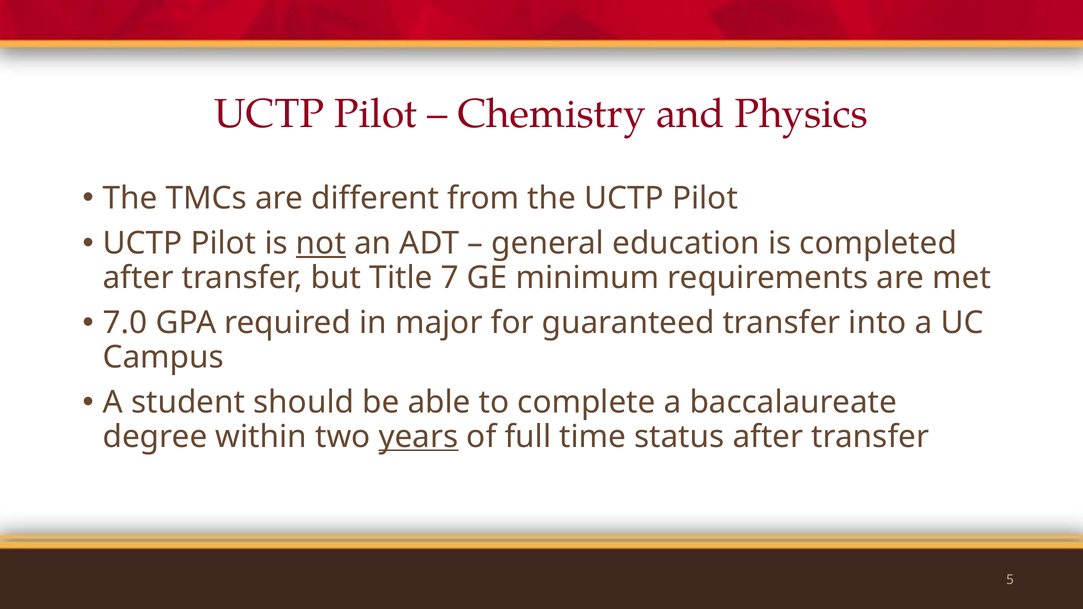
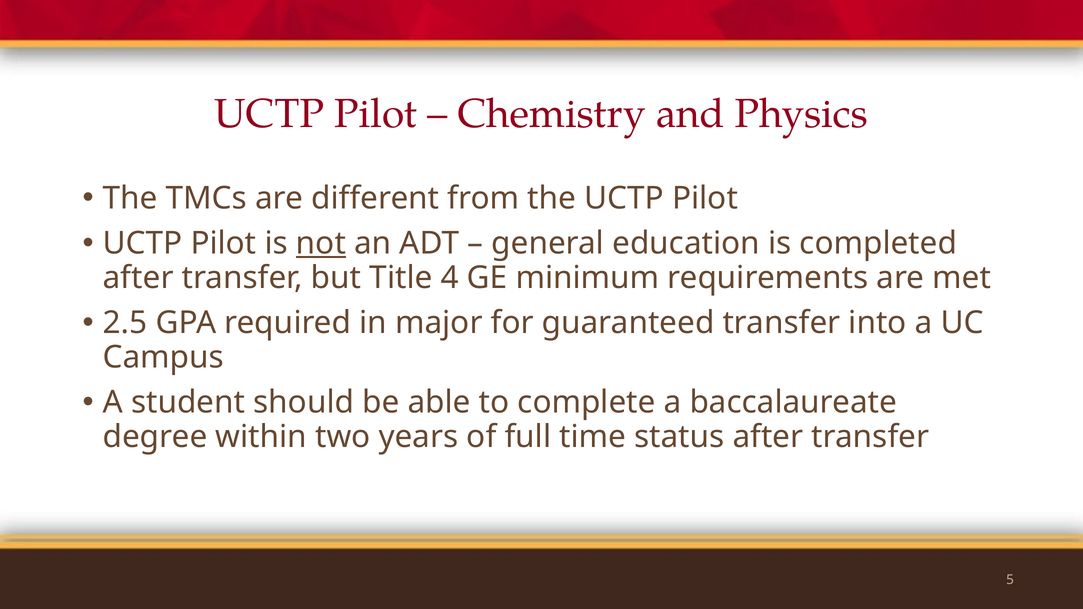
7: 7 -> 4
7.0: 7.0 -> 2.5
years underline: present -> none
